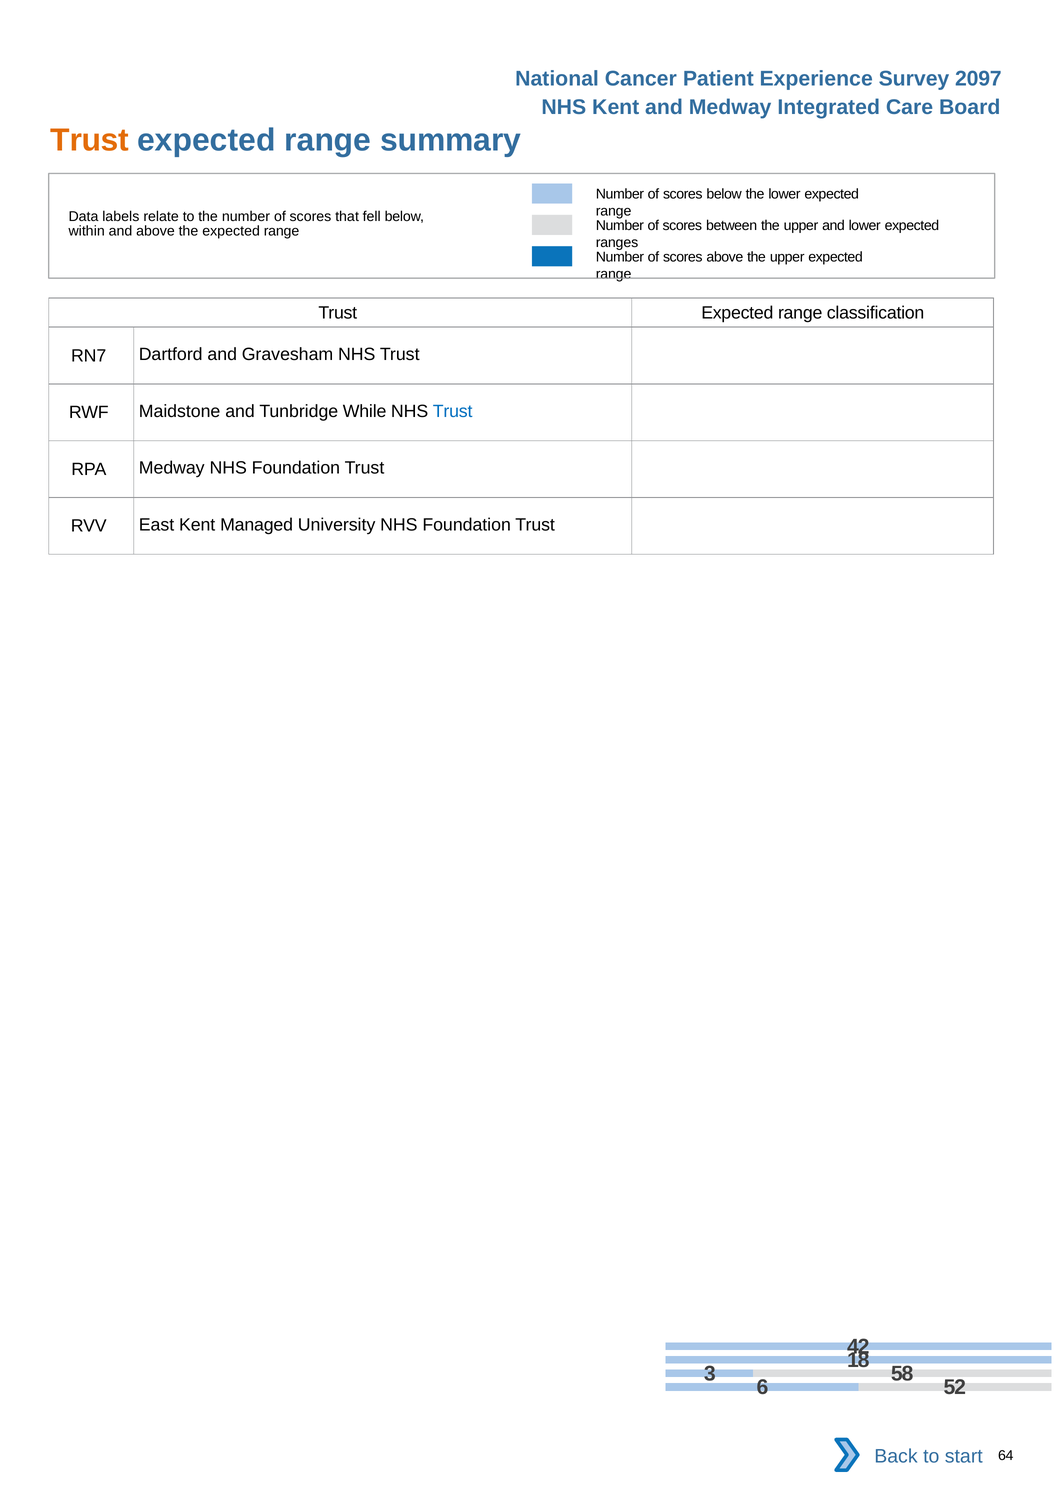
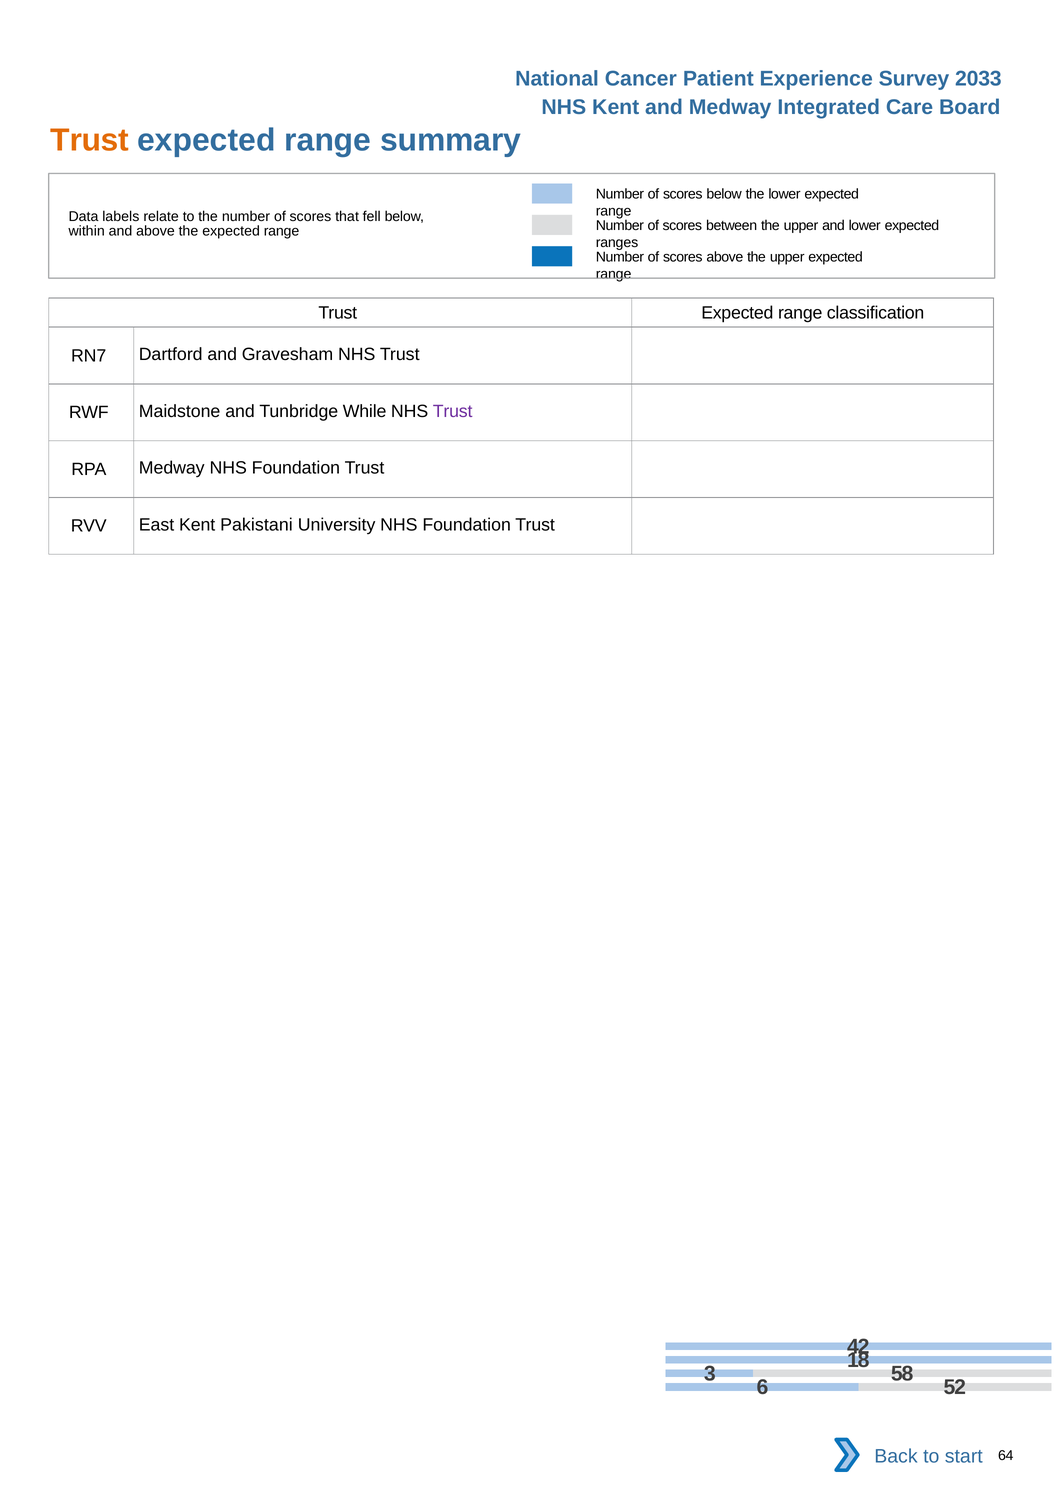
2097: 2097 -> 2033
Trust at (453, 411) colour: blue -> purple
Managed: Managed -> Pakistani
